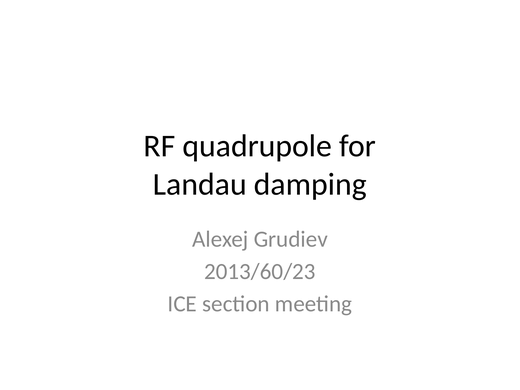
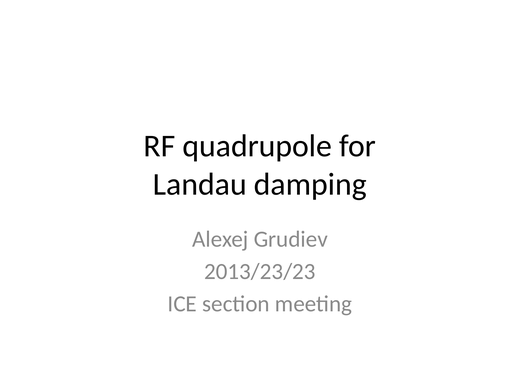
2013/60/23: 2013/60/23 -> 2013/23/23
